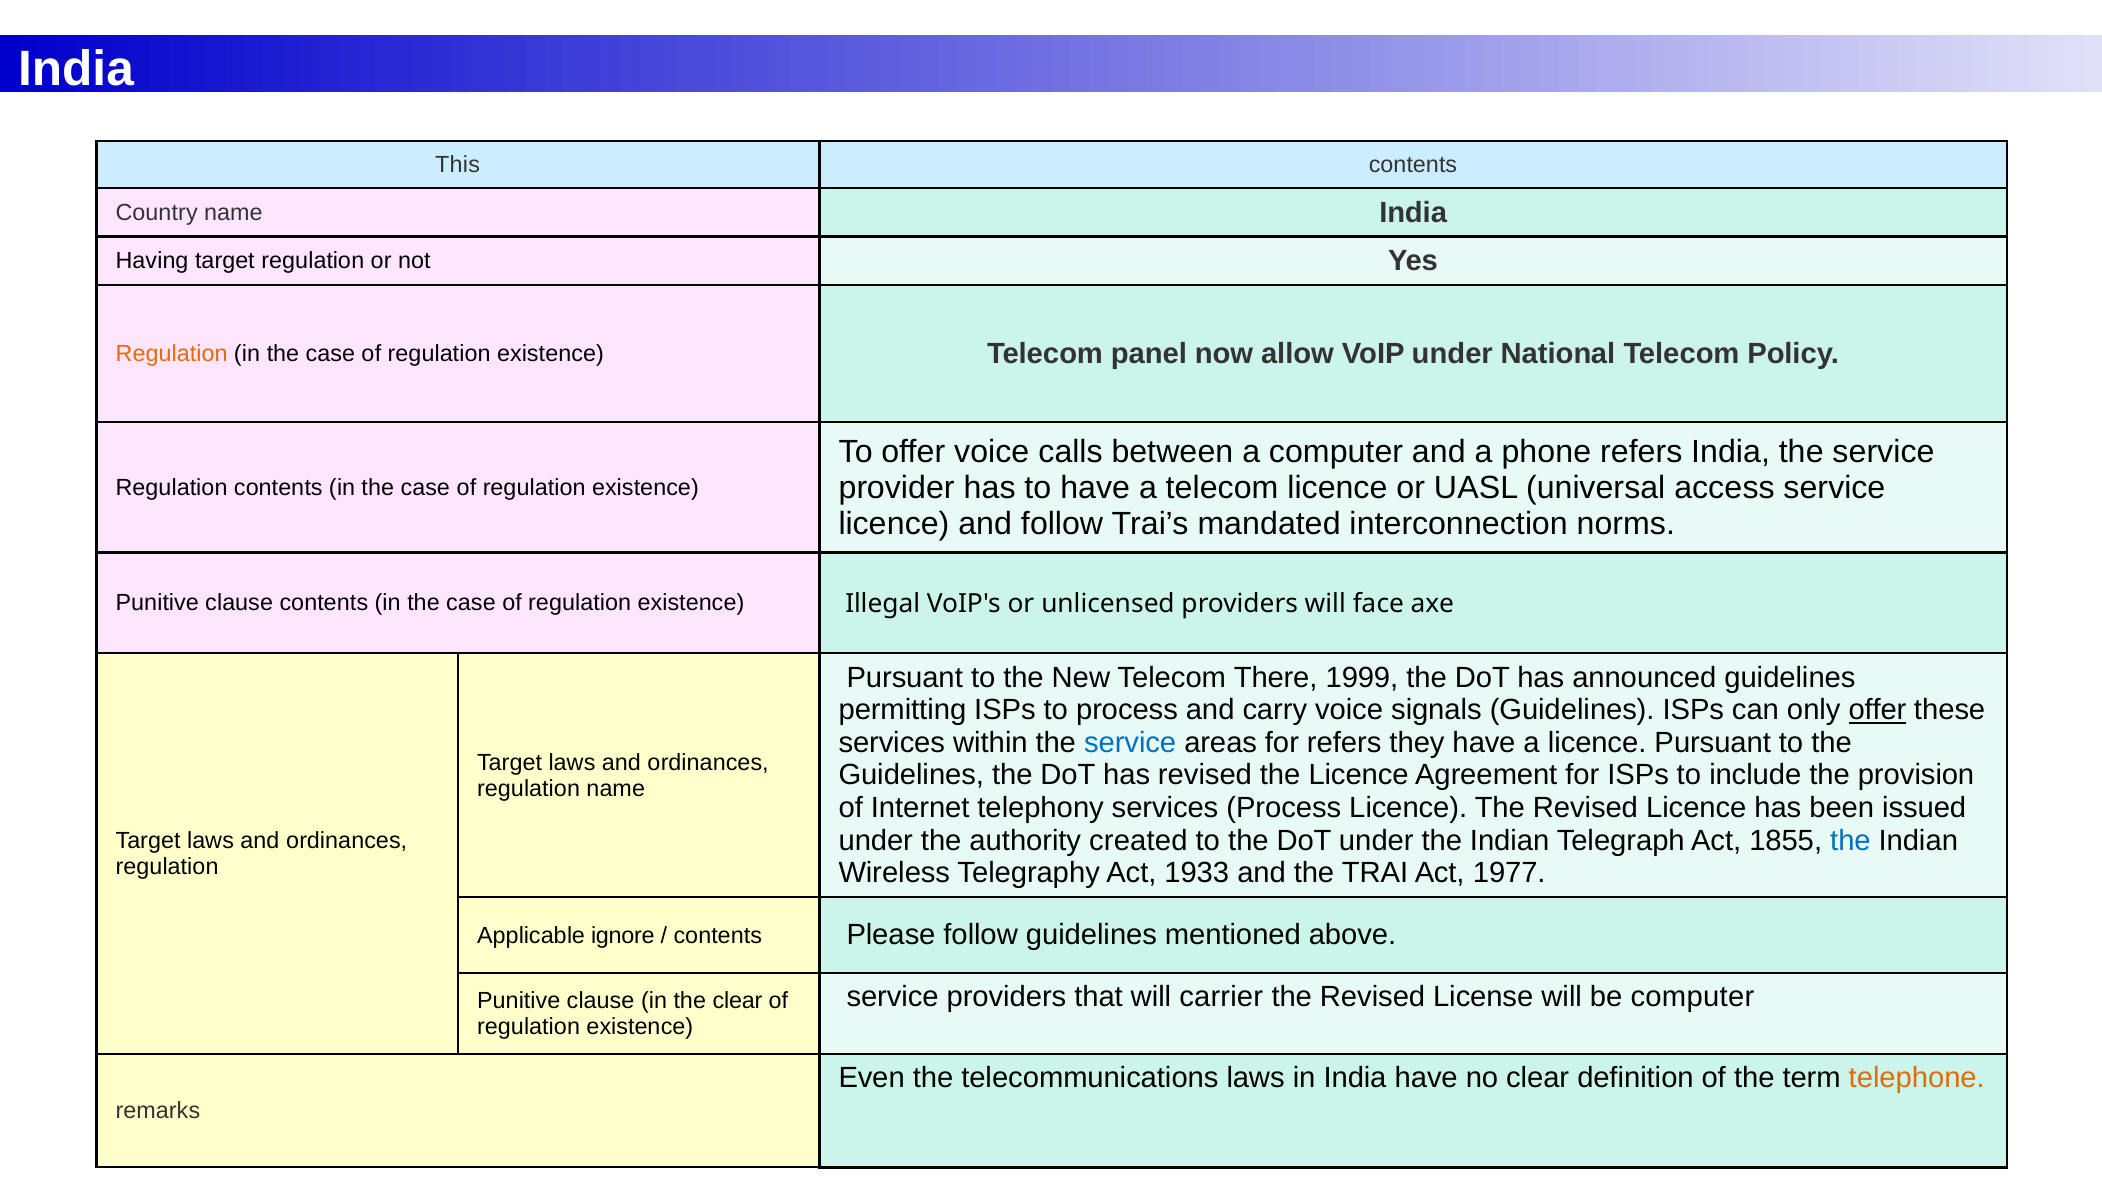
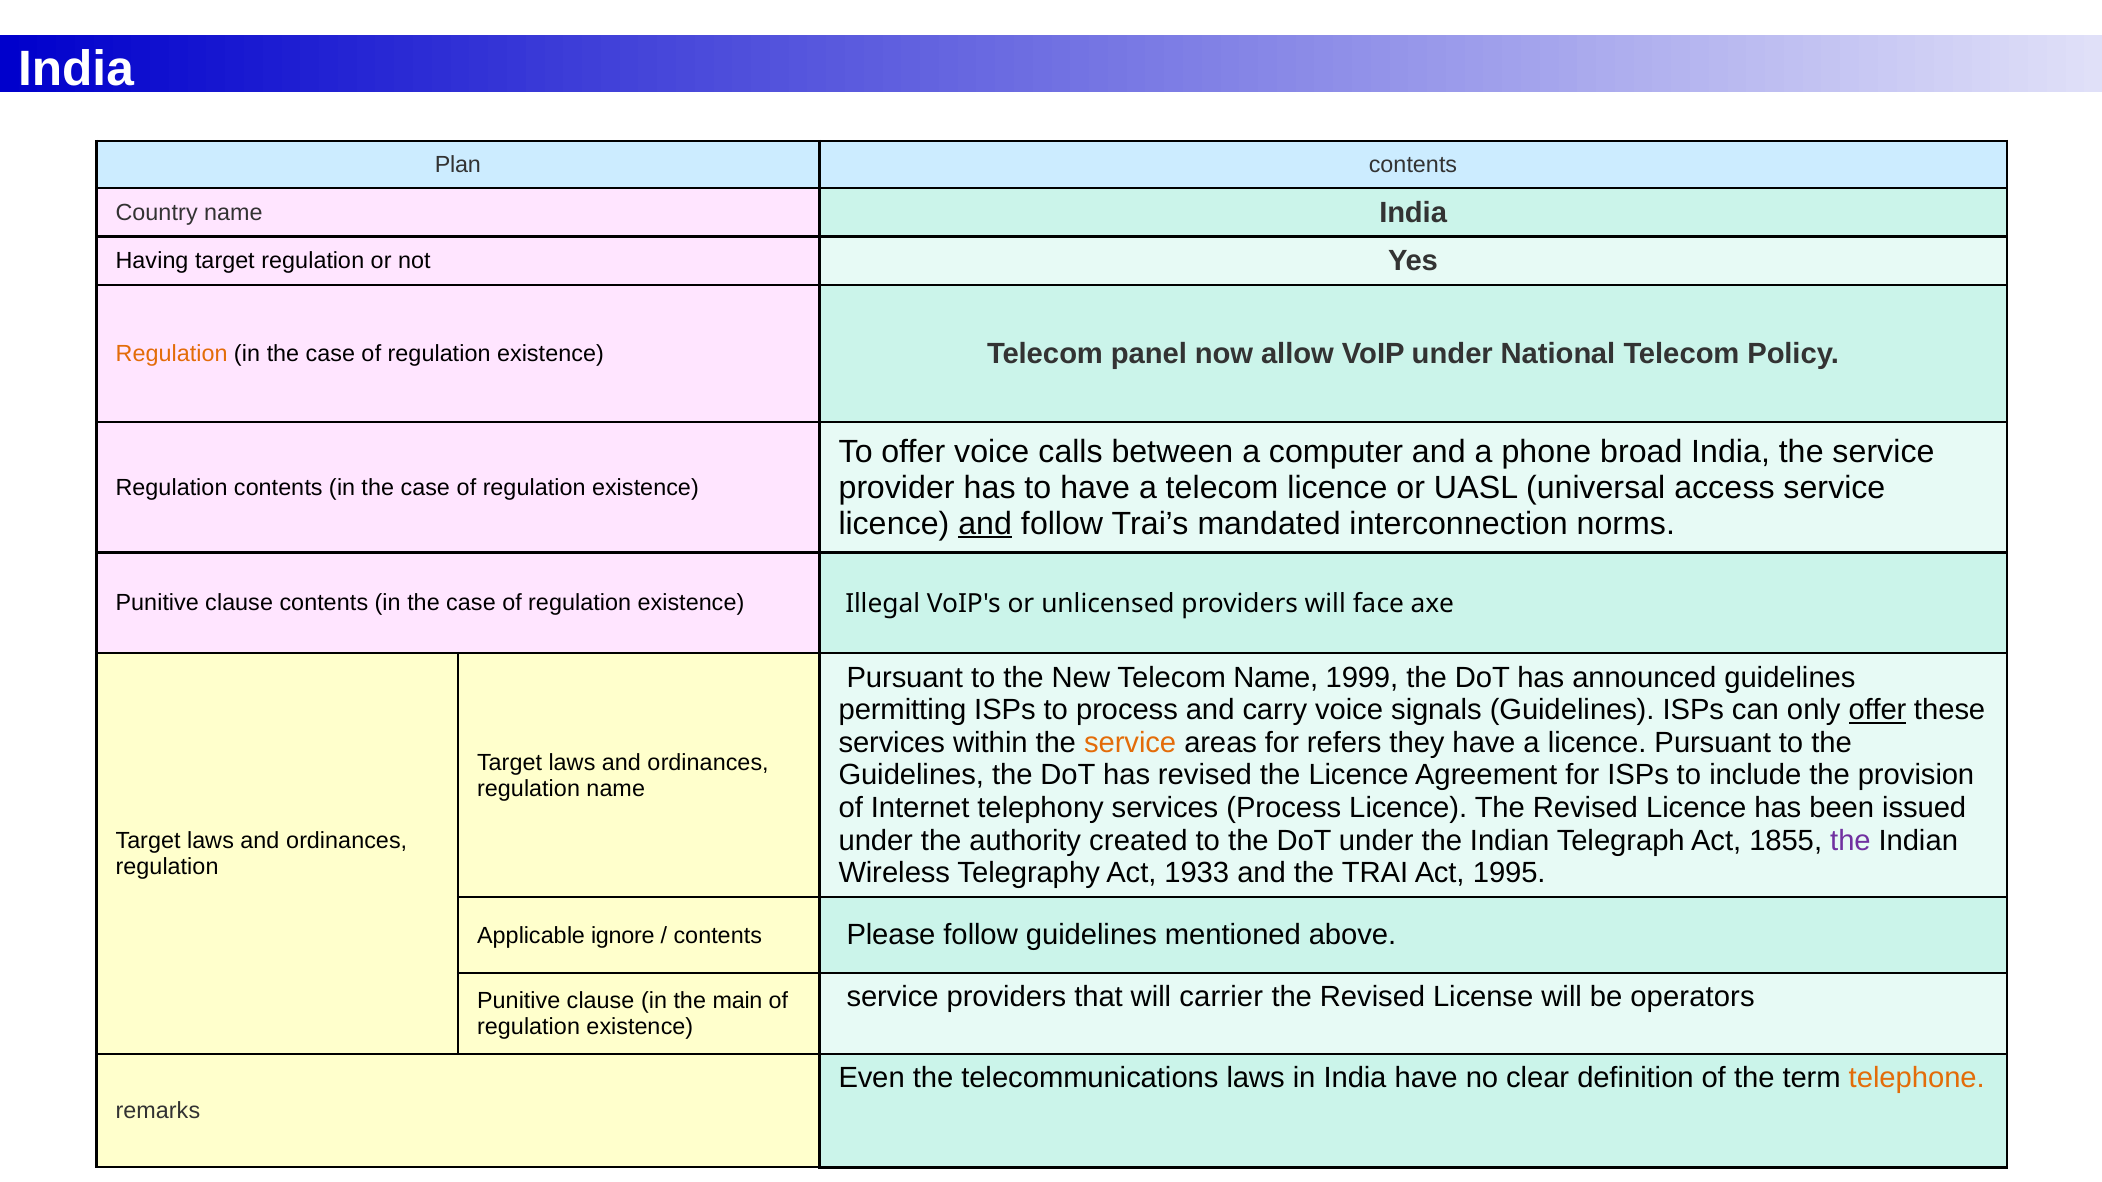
This: This -> Plan
phone refers: refers -> broad
and at (985, 524) underline: none -> present
Telecom There: There -> Name
service at (1130, 743) colour: blue -> orange
the at (1850, 841) colour: blue -> purple
1977: 1977 -> 1995
be computer: computer -> operators
the clear: clear -> main
